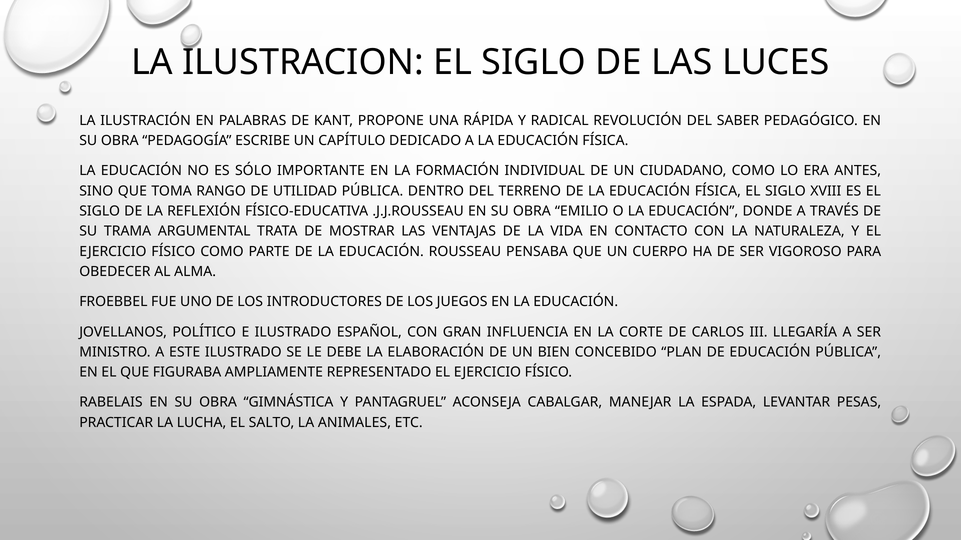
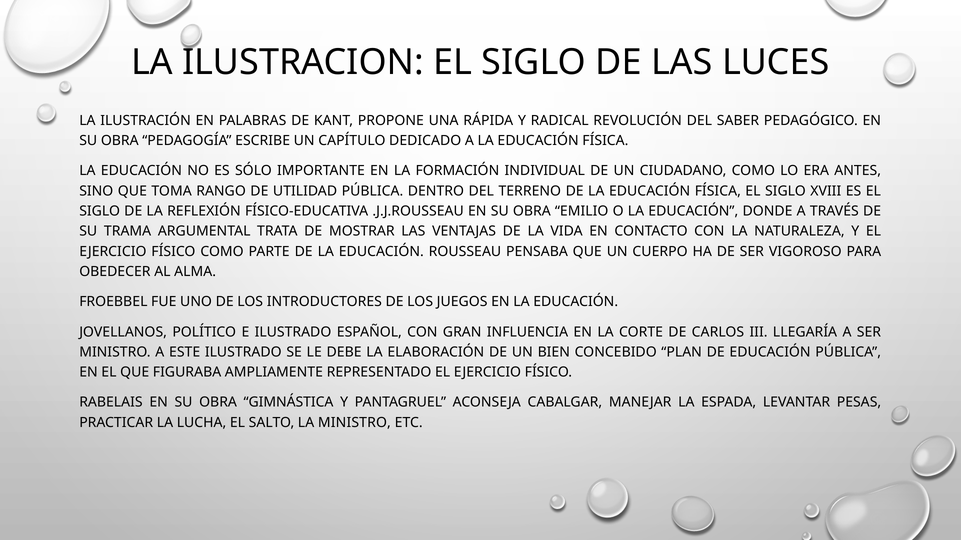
LA ANIMALES: ANIMALES -> MINISTRO
